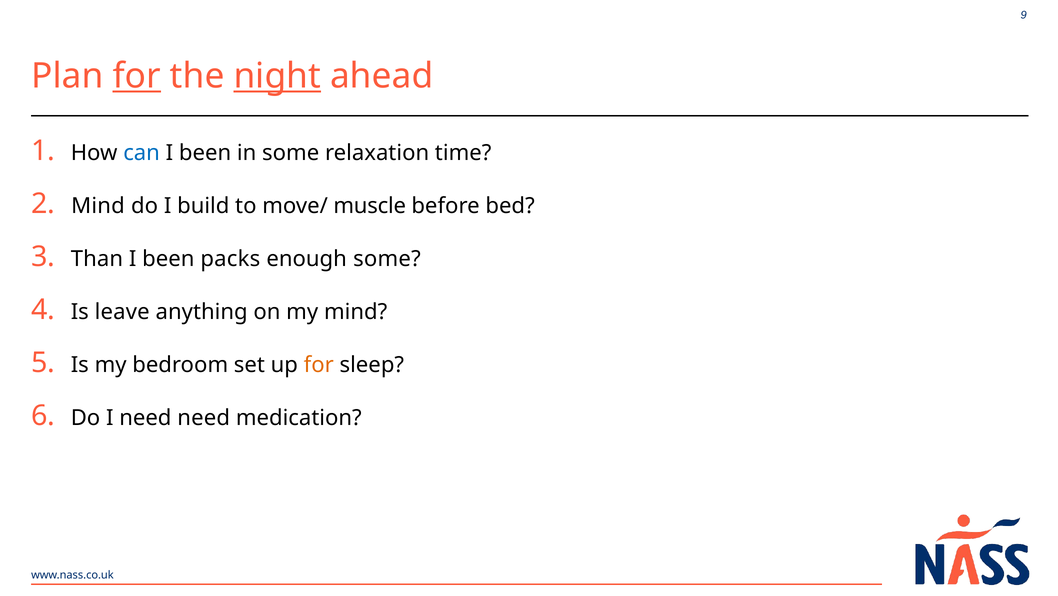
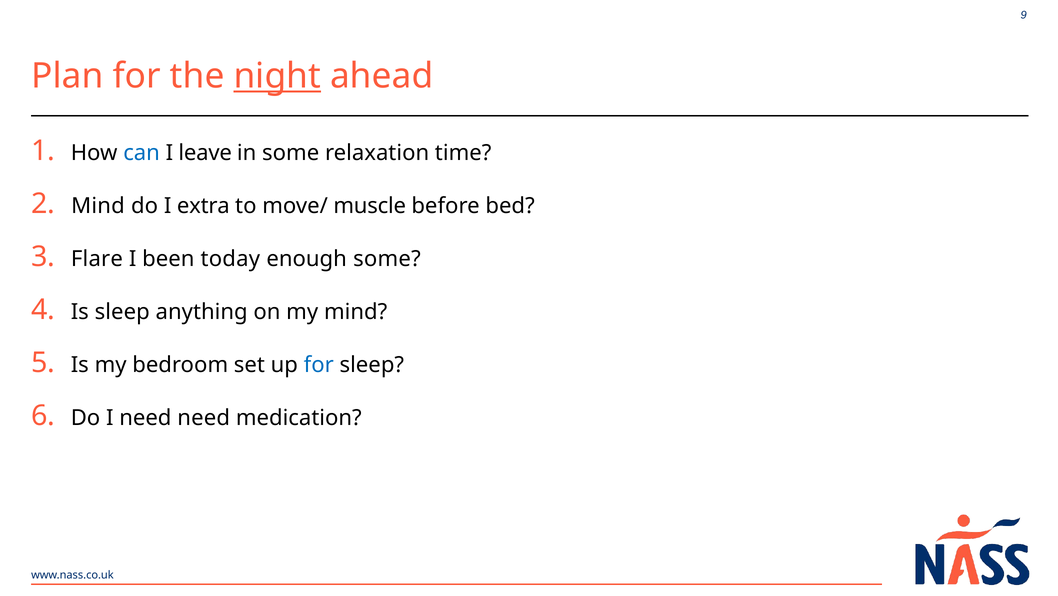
for at (137, 76) underline: present -> none
been at (205, 153): been -> leave
build: build -> extra
Than: Than -> Flare
packs: packs -> today
Is leave: leave -> sleep
for at (319, 365) colour: orange -> blue
